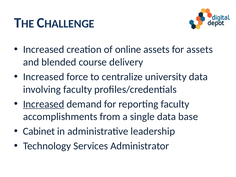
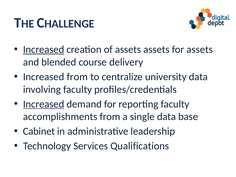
Increased at (44, 50) underline: none -> present
of online: online -> assets
Increased force: force -> from
Administrator: Administrator -> Qualifications
